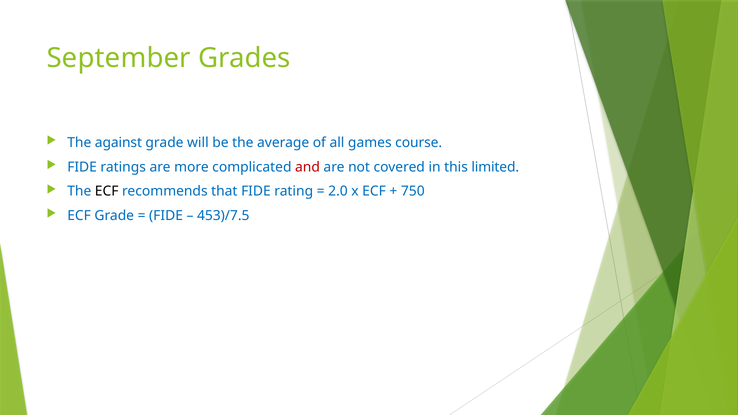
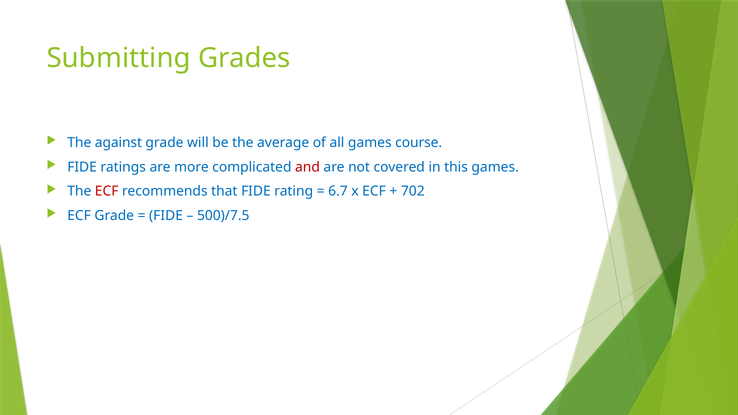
September: September -> Submitting
this limited: limited -> games
ECF at (107, 191) colour: black -> red
2.0: 2.0 -> 6.7
750: 750 -> 702
453)/7.5: 453)/7.5 -> 500)/7.5
